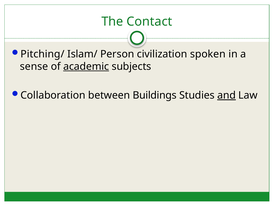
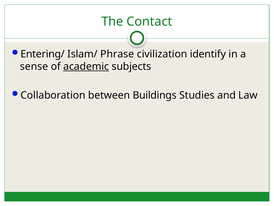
Pitching/: Pitching/ -> Entering/
Person: Person -> Phrase
spoken: spoken -> identify
and underline: present -> none
